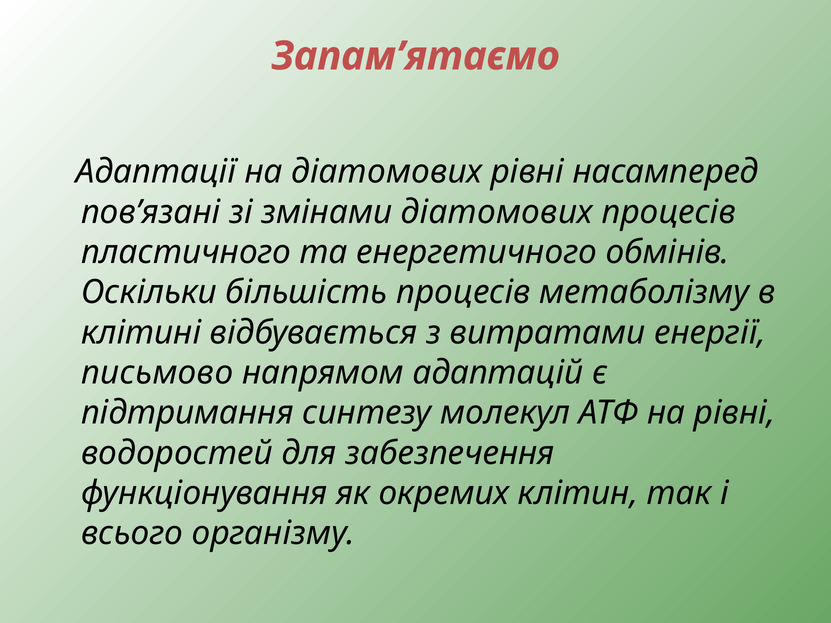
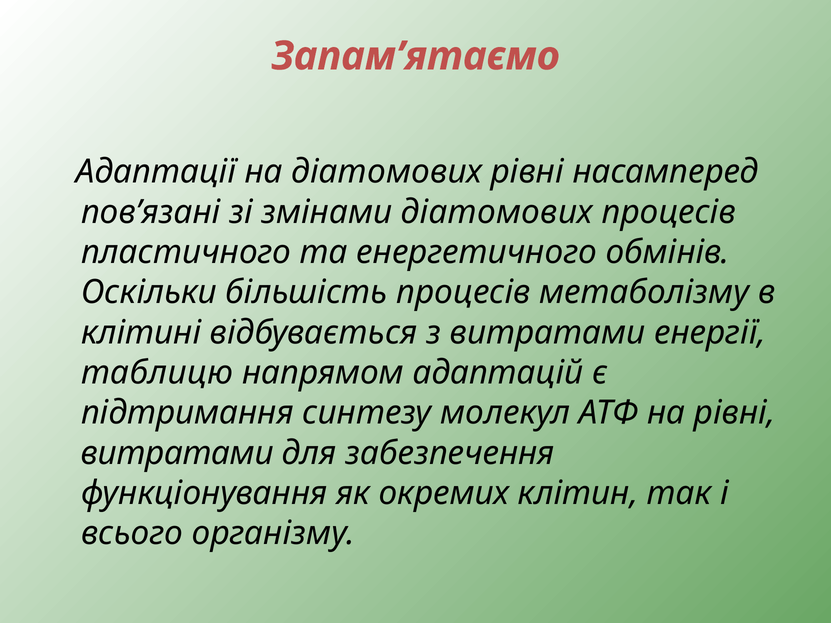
письмово: письмово -> таблицю
водоростей at (177, 453): водоростей -> витратами
